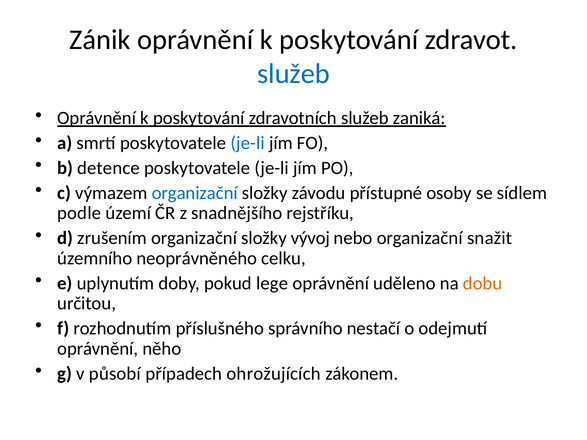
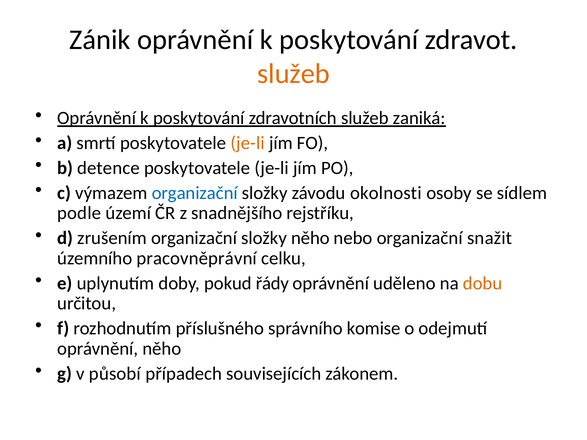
služeb at (293, 74) colour: blue -> orange
je-li at (248, 143) colour: blue -> orange
přístupné: přístupné -> okolnosti
složky vývoj: vývoj -> něho
neoprávněného: neoprávněného -> pracovněprávní
lege: lege -> řády
nestačí: nestačí -> komise
ohrožujících: ohrožujících -> souvisejících
